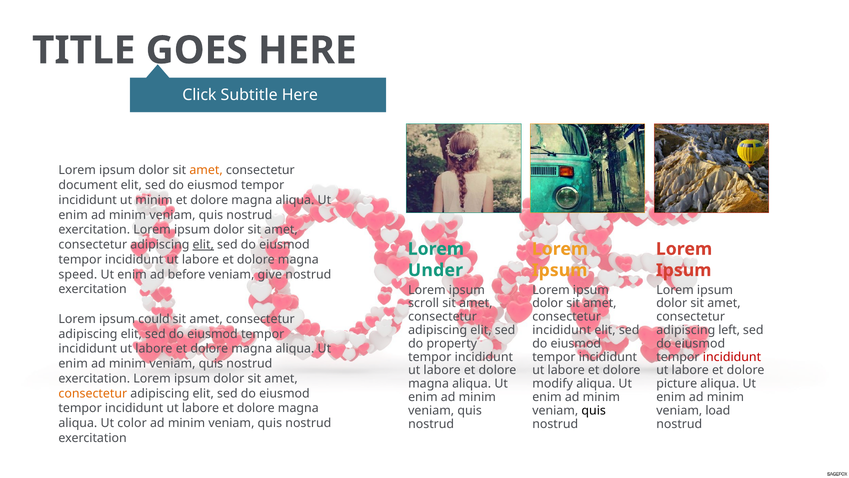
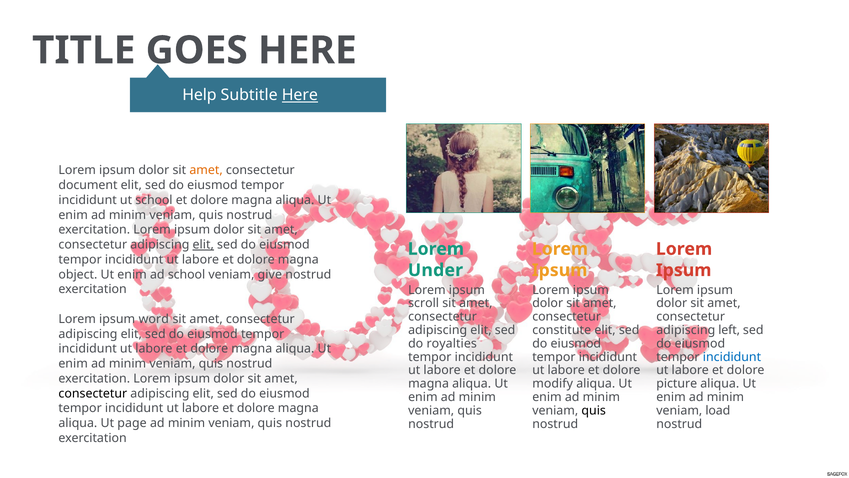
Click: Click -> Help
Here at (300, 95) underline: none -> present
ut minim: minim -> school
speed: speed -> object
ad before: before -> school
could: could -> word
incididunt at (562, 330): incididunt -> constitute
property: property -> royalties
incididunt at (732, 357) colour: red -> blue
consectetur at (93, 393) colour: orange -> black
color: color -> page
